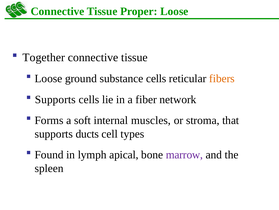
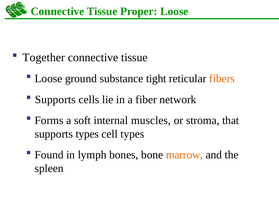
substance cells: cells -> tight
supports ducts: ducts -> types
apical: apical -> bones
marrow colour: purple -> orange
